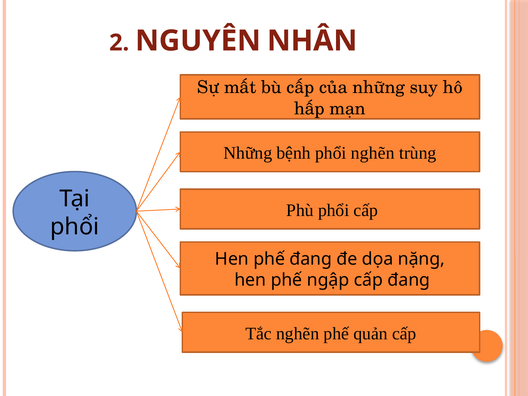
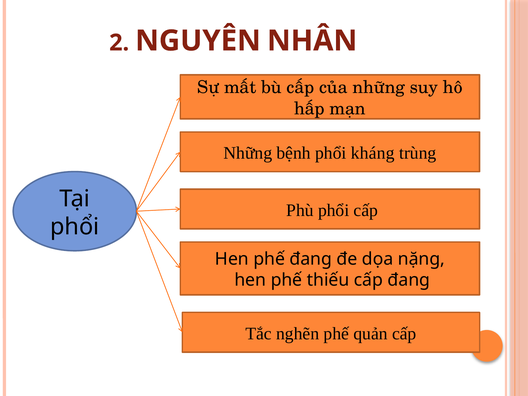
phổi nghẽn: nghẽn -> kháng
ngập: ngập -> thiếu
